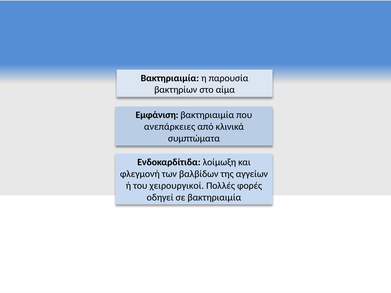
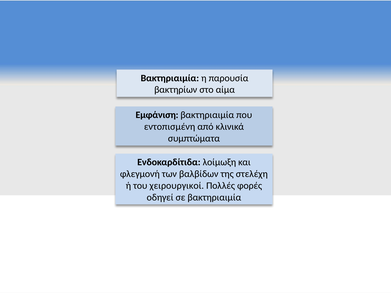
ανεπάρκειες: ανεπάρκειες -> εντοπισμένη
αγγείων: αγγείων -> στελέχη
